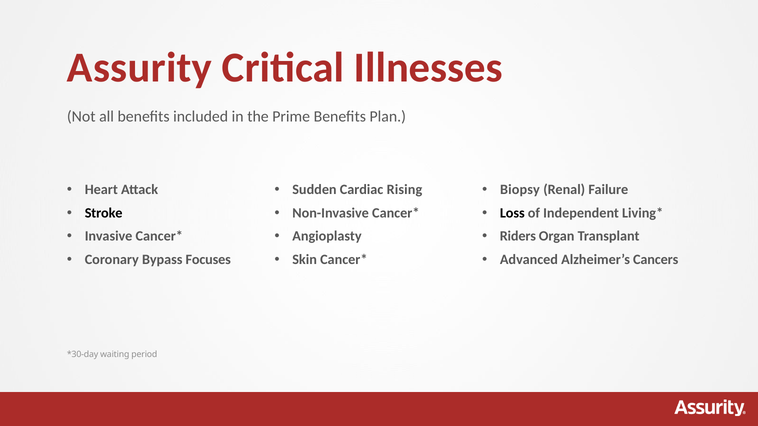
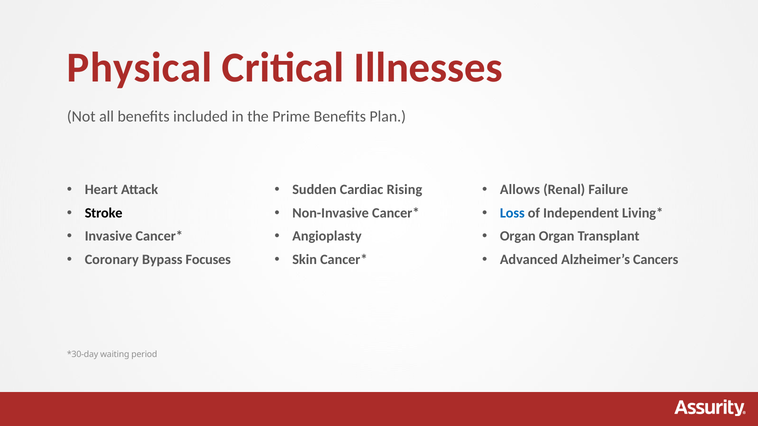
Assurity: Assurity -> Physical
Biopsy: Biopsy -> Allows
Loss colour: black -> blue
Riders at (518, 236): Riders -> Organ
